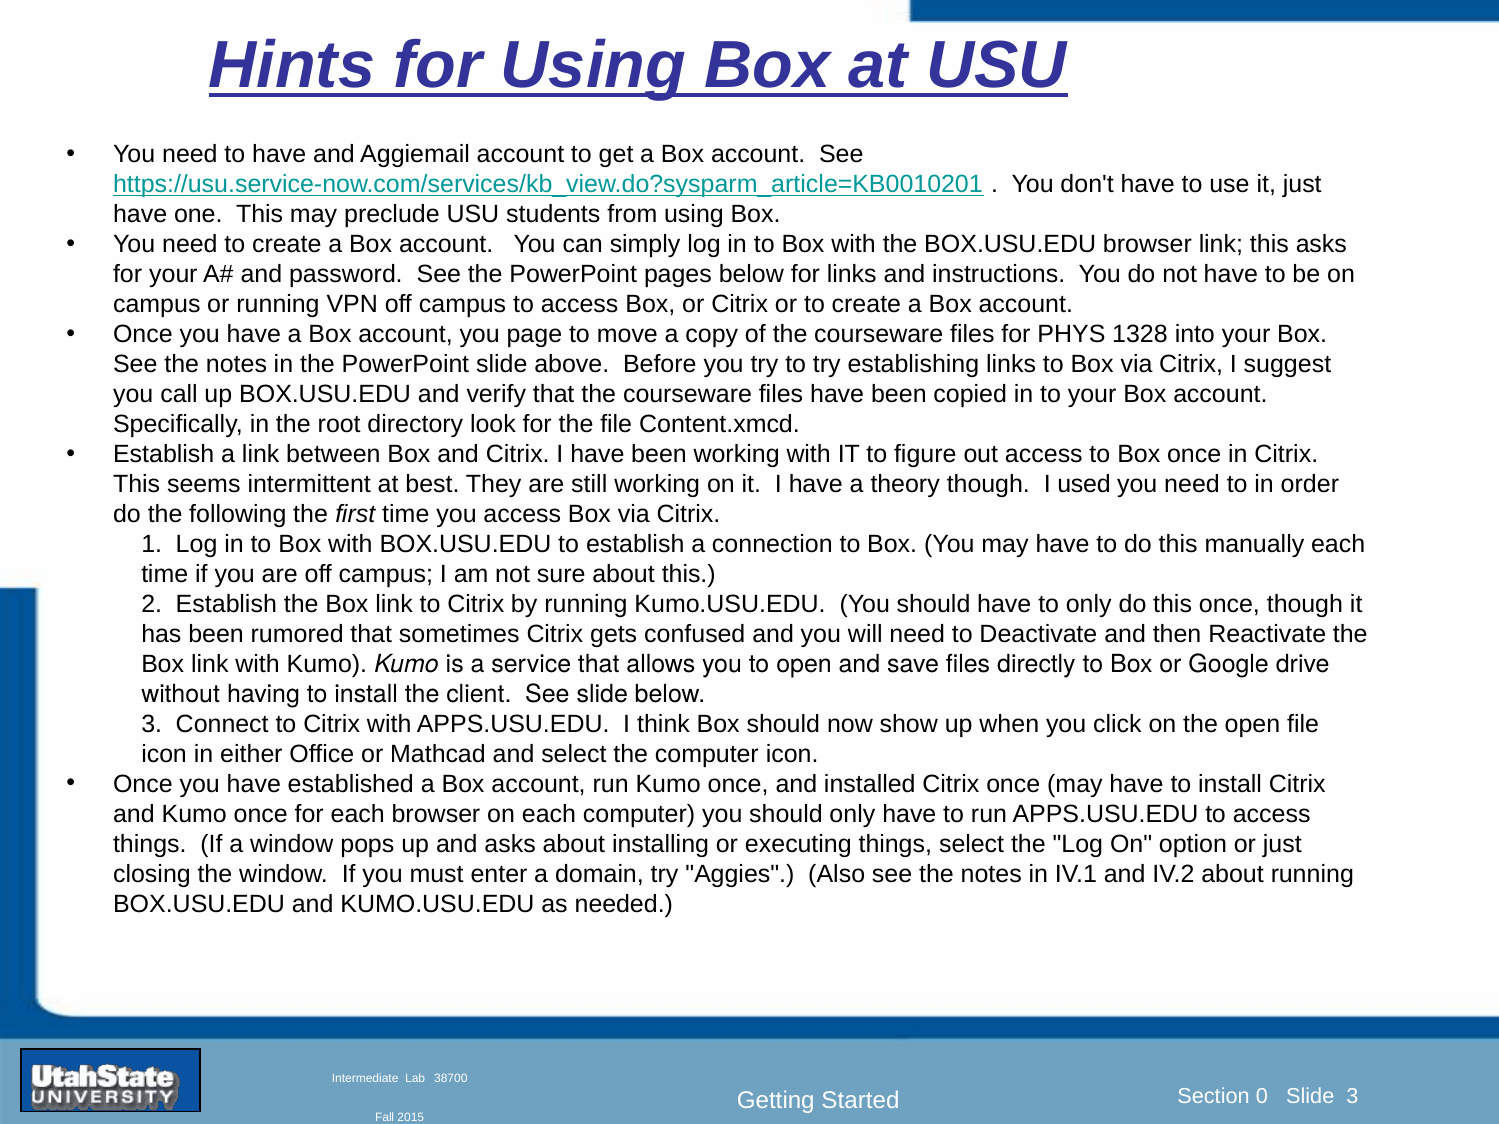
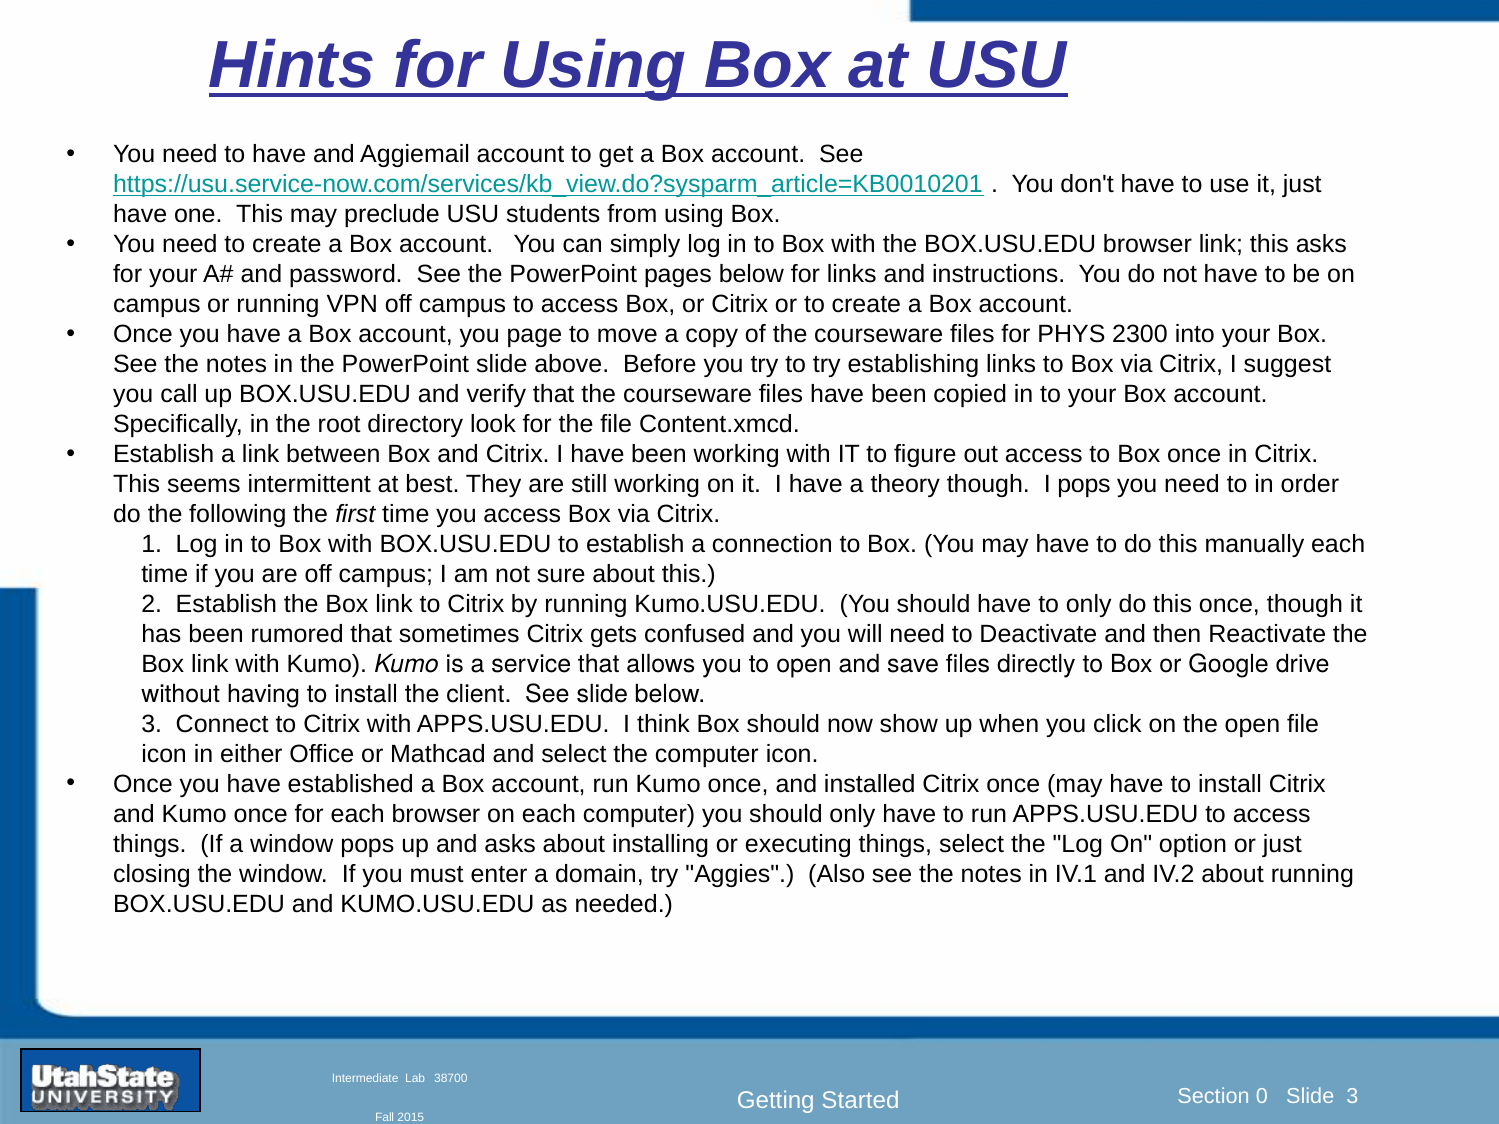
1328: 1328 -> 2300
I used: used -> pops
